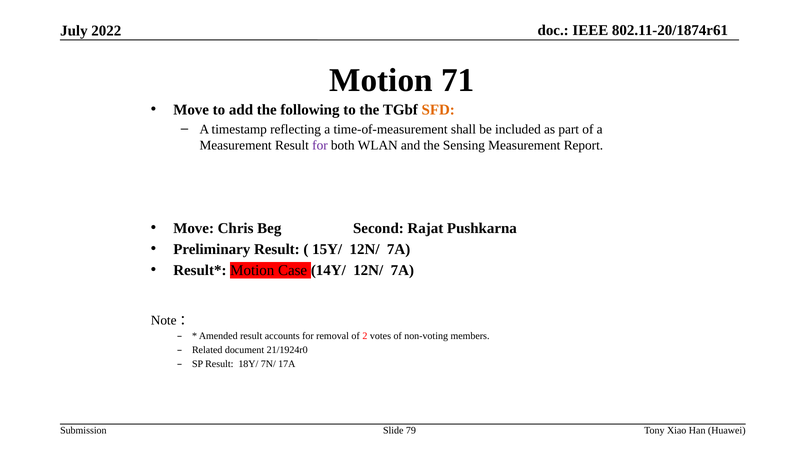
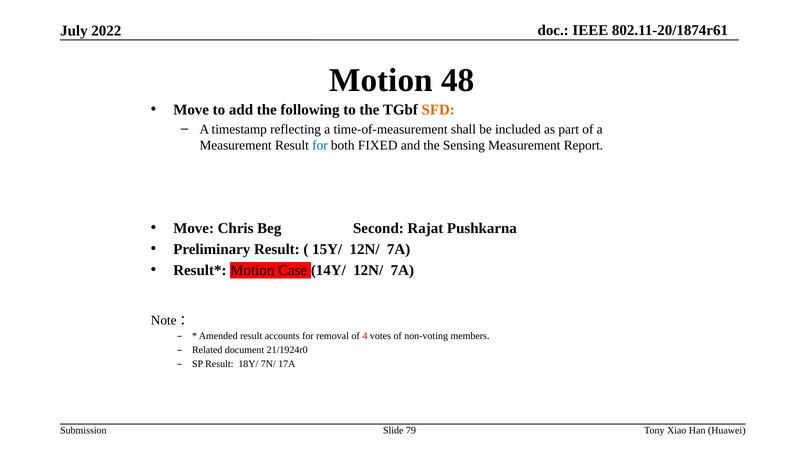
71: 71 -> 48
for at (320, 145) colour: purple -> blue
WLAN: WLAN -> FIXED
2: 2 -> 4
